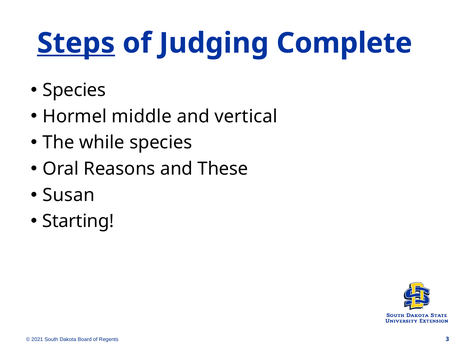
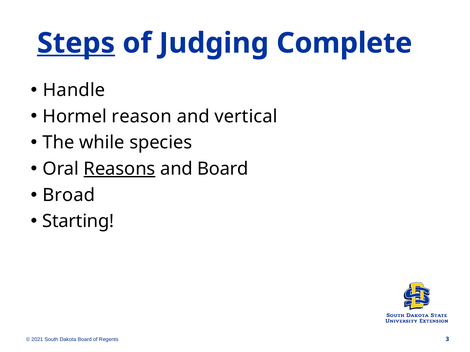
Species at (74, 90): Species -> Handle
middle: middle -> reason
Reasons underline: none -> present
and These: These -> Board
Susan: Susan -> Broad
